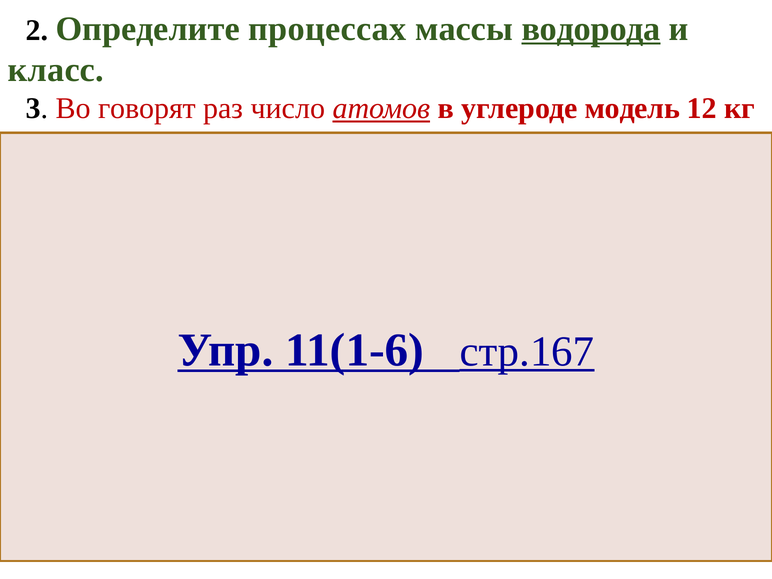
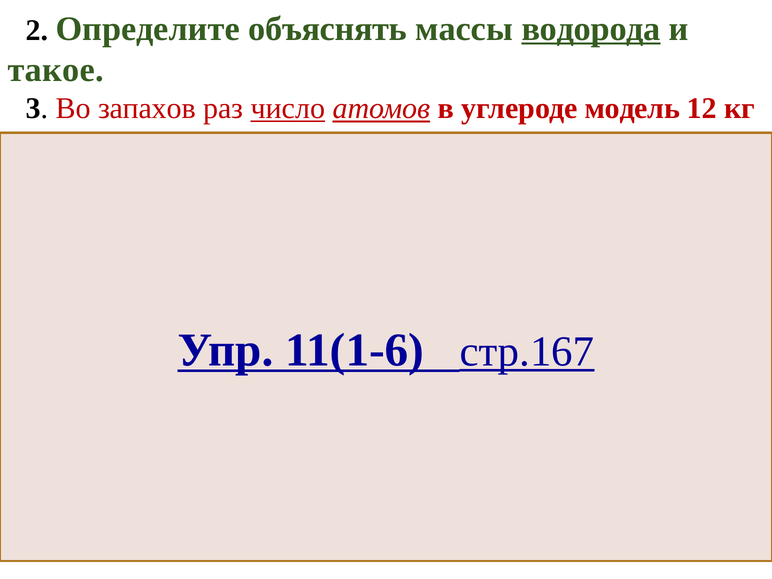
процессах: процессах -> объяснять
класс: класс -> такое
говорят: говорят -> запахов
число at (288, 108) underline: none -> present
